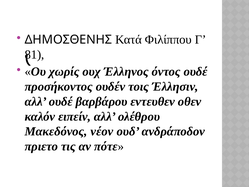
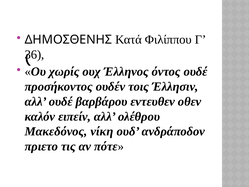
81: 81 -> 36
νέον: νέον -> νίκη
